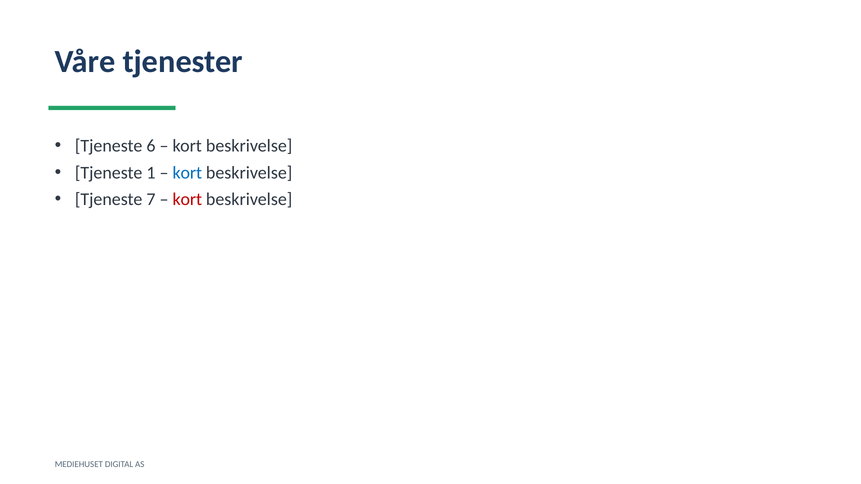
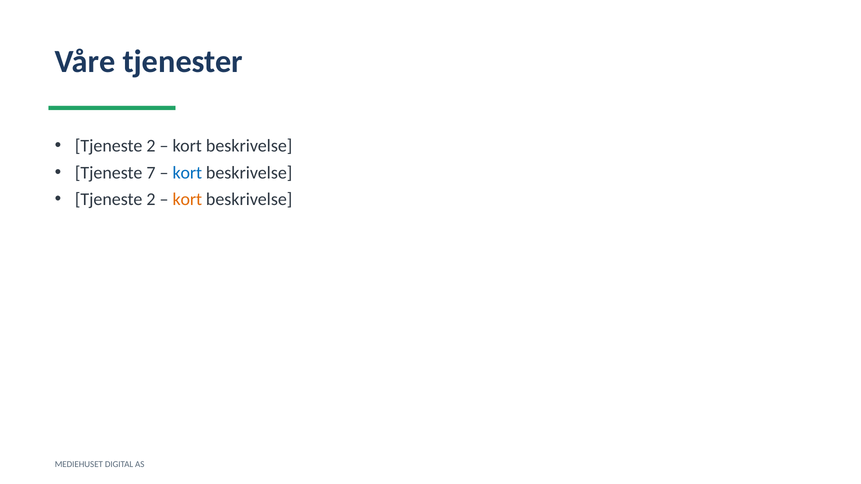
6 at (151, 146): 6 -> 2
1: 1 -> 7
7 at (151, 200): 7 -> 2
kort at (187, 200) colour: red -> orange
